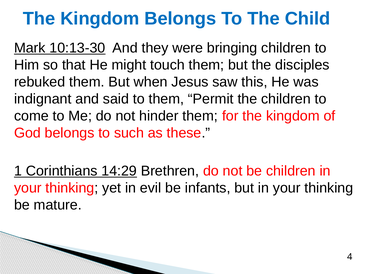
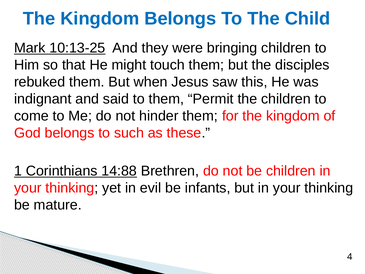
10:13-30: 10:13-30 -> 10:13-25
14:29: 14:29 -> 14:88
